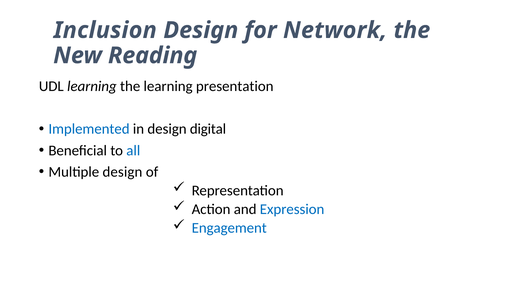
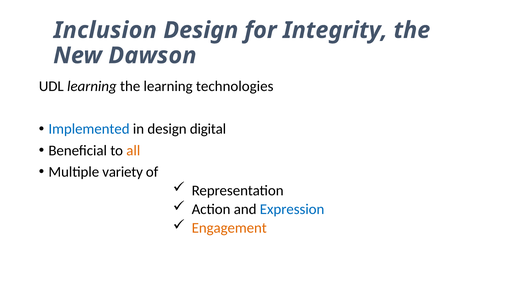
Network: Network -> Integrity
Reading: Reading -> Dawson
presentation: presentation -> technologies
all colour: blue -> orange
Multiple design: design -> variety
Engagement colour: blue -> orange
